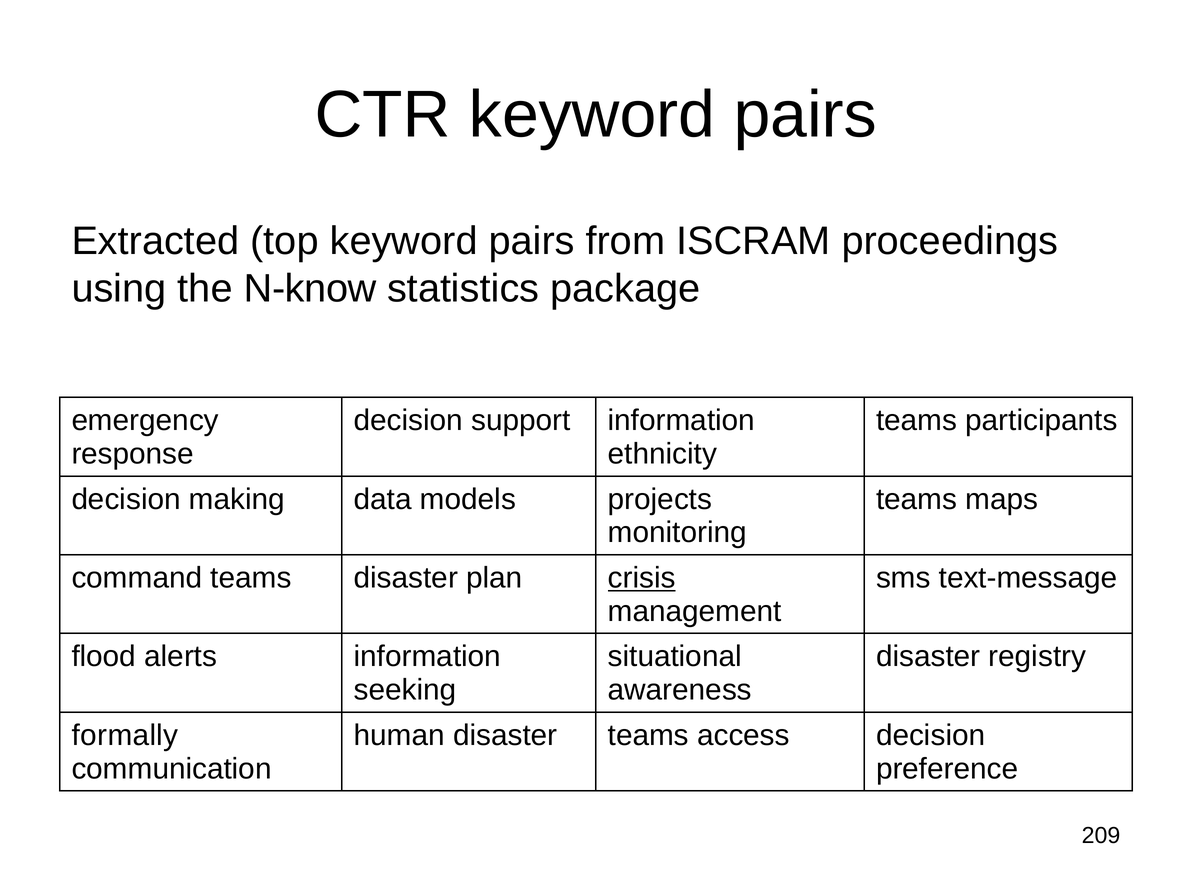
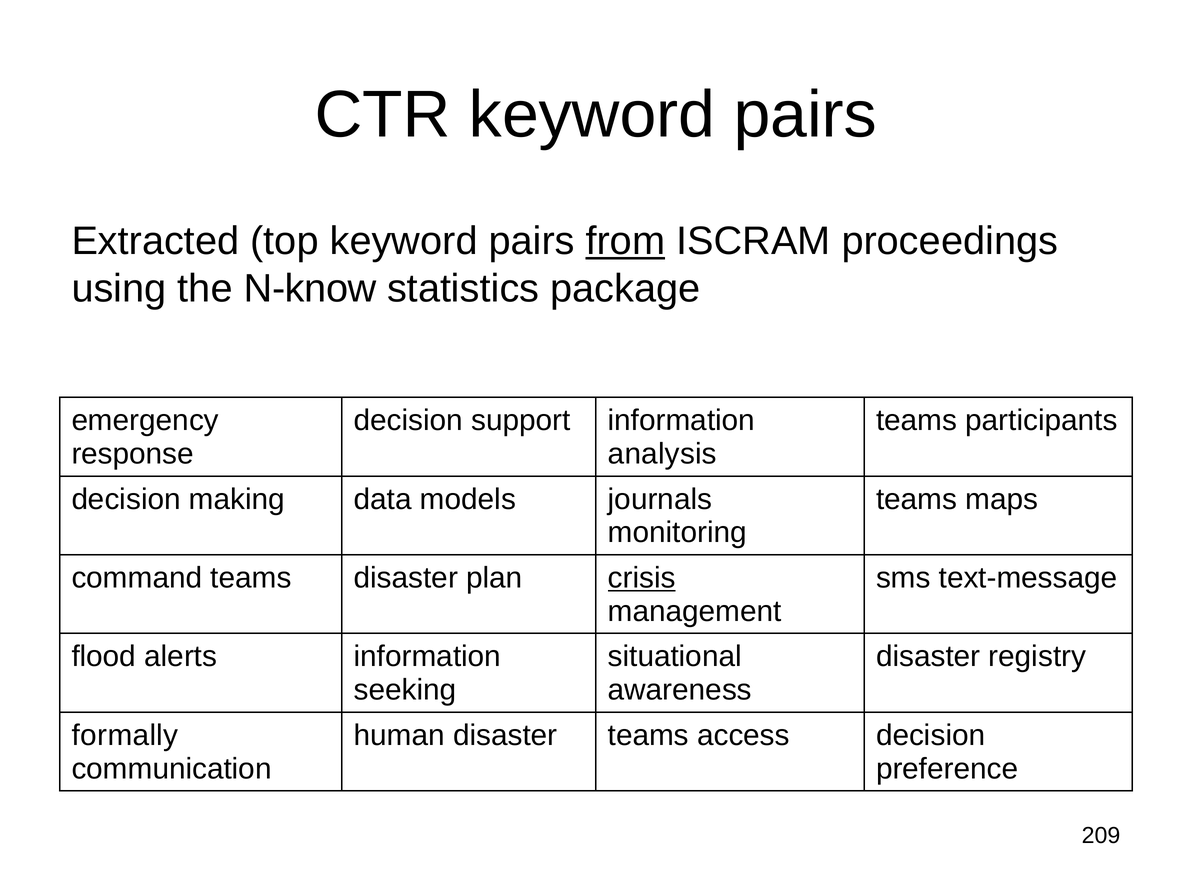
from underline: none -> present
ethnicity: ethnicity -> analysis
projects: projects -> journals
